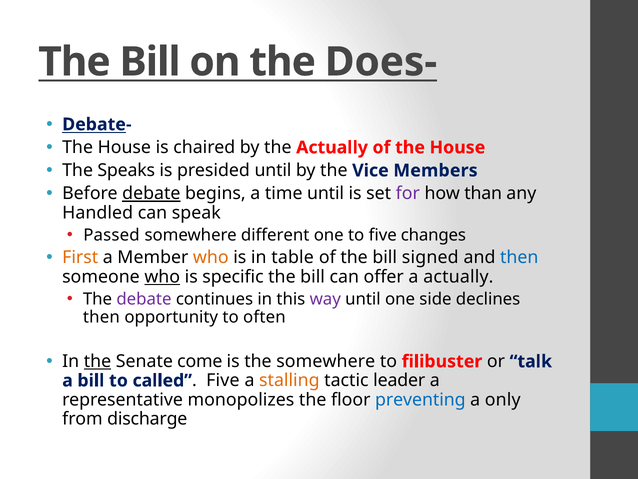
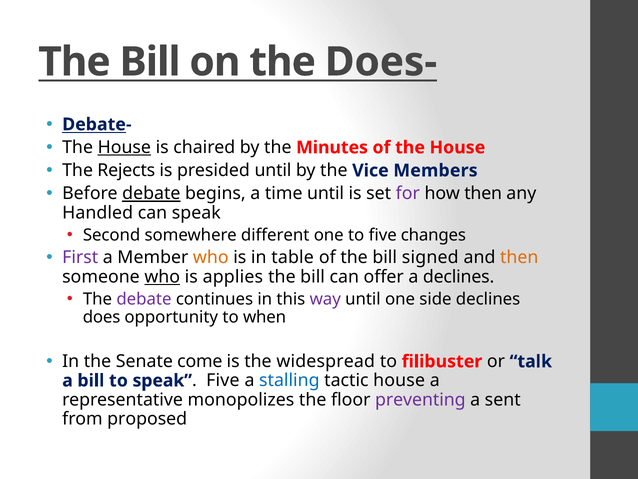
House at (124, 147) underline: none -> present
the Actually: Actually -> Minutes
Speaks: Speaks -> Rejects
how than: than -> then
Passed: Passed -> Second
First colour: orange -> purple
then at (519, 257) colour: blue -> orange
specific: specific -> applies
a actually: actually -> declines
then at (101, 317): then -> does
often: often -> when
the at (97, 361) underline: present -> none
the somewhere: somewhere -> widespread
to called: called -> speak
stalling colour: orange -> blue
tactic leader: leader -> house
preventing colour: blue -> purple
only: only -> sent
discharge: discharge -> proposed
